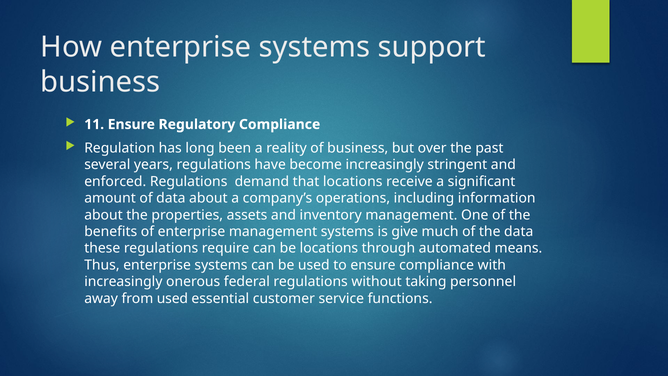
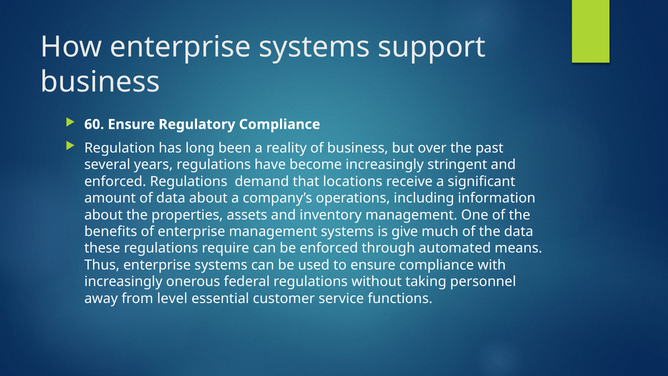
11: 11 -> 60
be locations: locations -> enforced
from used: used -> level
